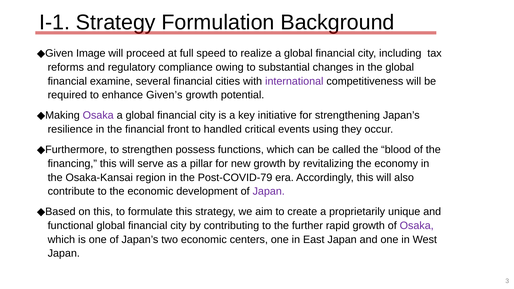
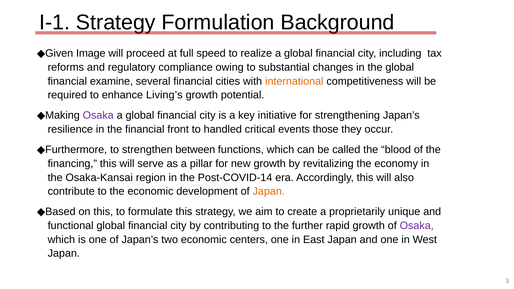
international colour: purple -> orange
Given’s: Given’s -> Living’s
using: using -> those
possess: possess -> between
Post-COVID-79: Post-COVID-79 -> Post-COVID-14
Japan at (269, 191) colour: purple -> orange
